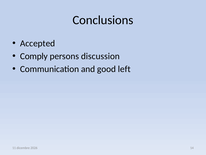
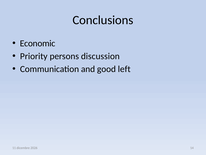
Accepted: Accepted -> Economic
Comply: Comply -> Priority
